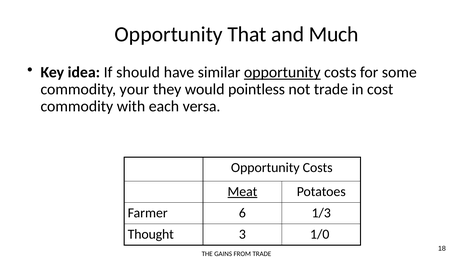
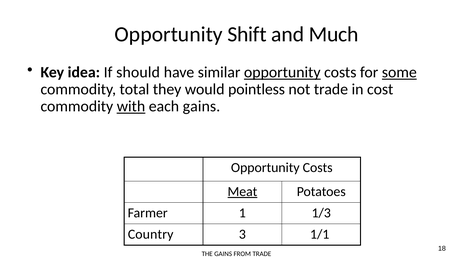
That: That -> Shift
some underline: none -> present
your: your -> total
with underline: none -> present
each versa: versa -> gains
6: 6 -> 1
Thought: Thought -> Country
1/0: 1/0 -> 1/1
